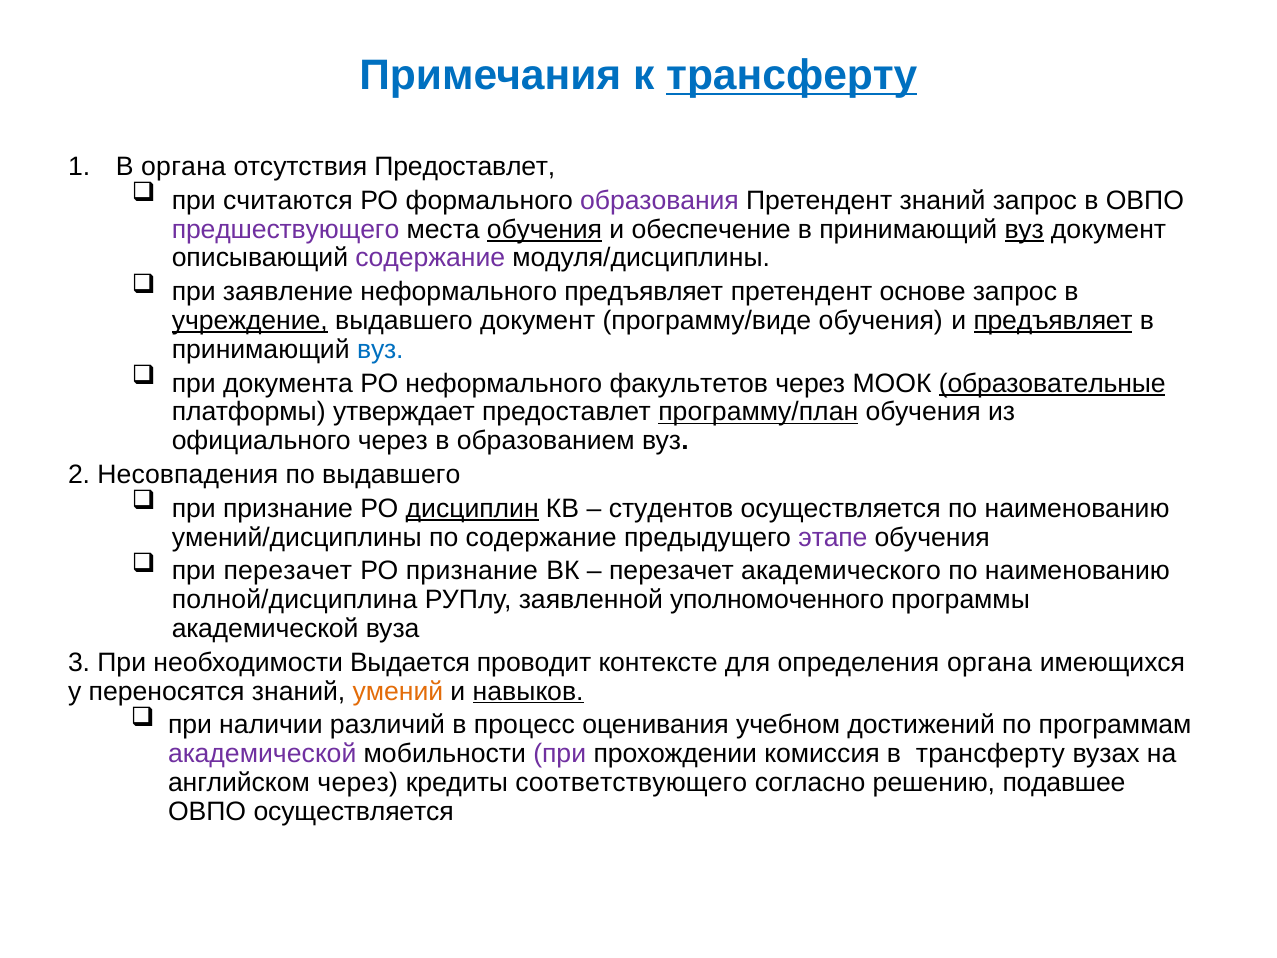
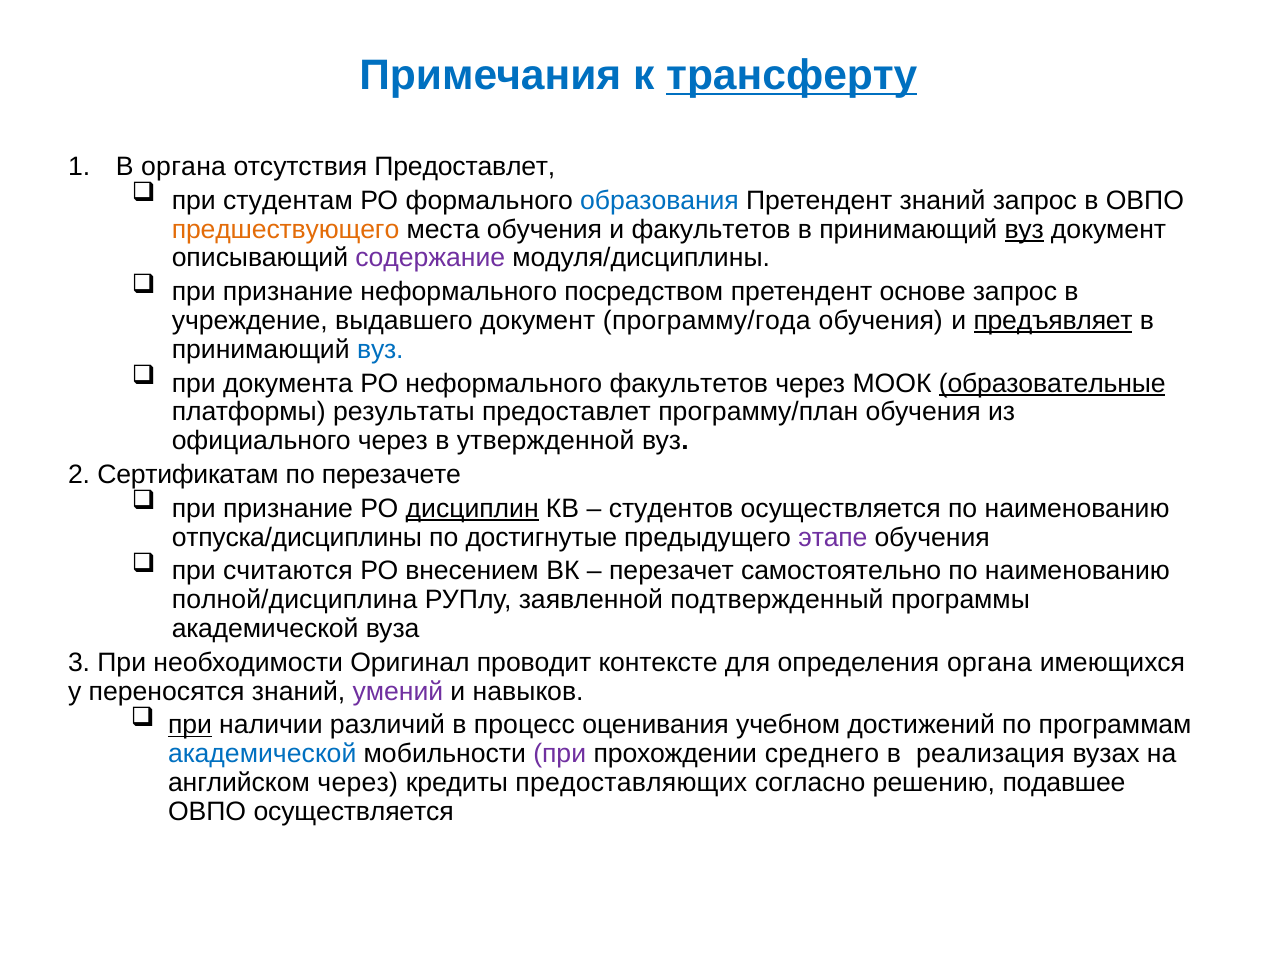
считаются: считаются -> студентам
образования colour: purple -> blue
предшествующего colour: purple -> orange
обучения at (545, 229) underline: present -> none
и обеспечение: обеспечение -> факультетов
заявление at (288, 292): заявление -> признание
неформального предъявляет: предъявляет -> посредством
учреждение underline: present -> none
программу/виде: программу/виде -> программу/года
утверждает: утверждает -> результаты
программу/план underline: present -> none
образованием: образованием -> утвержденной
Несовпадения: Несовпадения -> Сертификатам
по выдавшего: выдавшего -> перезачете
умений/дисциплины: умений/дисциплины -> отпуска/дисциплины
по содержание: содержание -> достигнутые
при перезачет: перезачет -> считаются
РО признание: признание -> внесением
академического: академического -> самостоятельно
уполномоченного: уполномоченного -> подтвержденный
Выдается: Выдается -> Оригинал
умений colour: orange -> purple
навыков underline: present -> none
при at (190, 725) underline: none -> present
академической at (262, 754) colour: purple -> blue
комиссия: комиссия -> среднего
в трансферту: трансферту -> реализация
соответствующего: соответствующего -> предоставляющих
